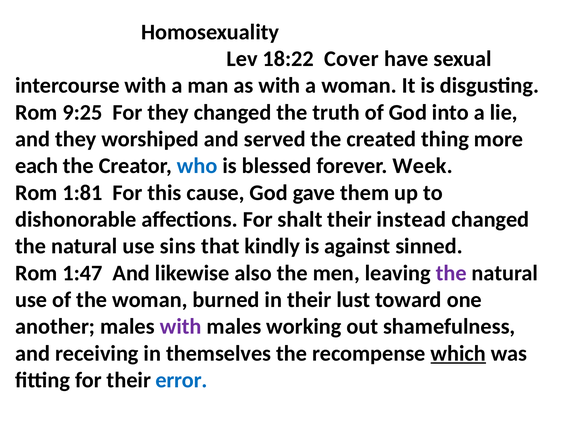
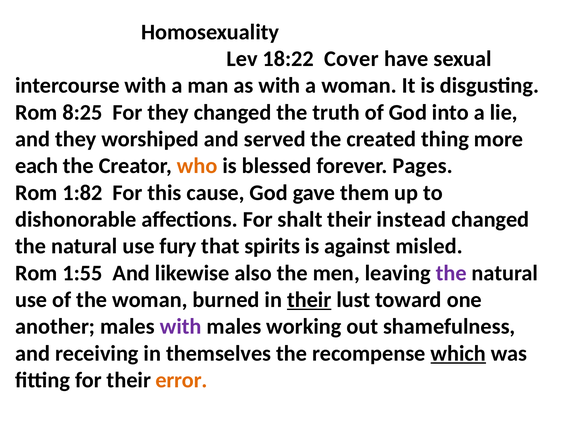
9:25: 9:25 -> 8:25
who colour: blue -> orange
Week: Week -> Pages
1:81: 1:81 -> 1:82
sins: sins -> fury
kindly: kindly -> spirits
sinned: sinned -> misled
1:47: 1:47 -> 1:55
their at (309, 300) underline: none -> present
error colour: blue -> orange
